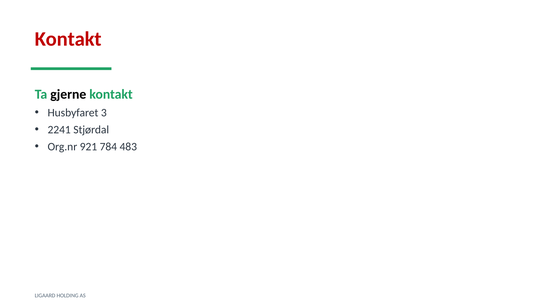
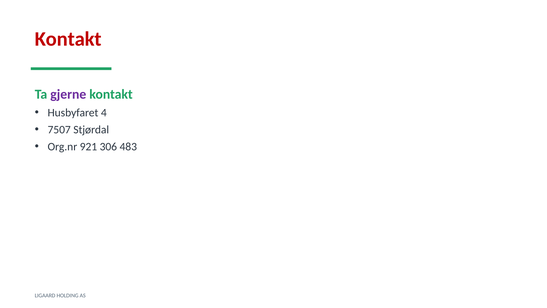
gjerne colour: black -> purple
3: 3 -> 4
2241: 2241 -> 7507
784: 784 -> 306
